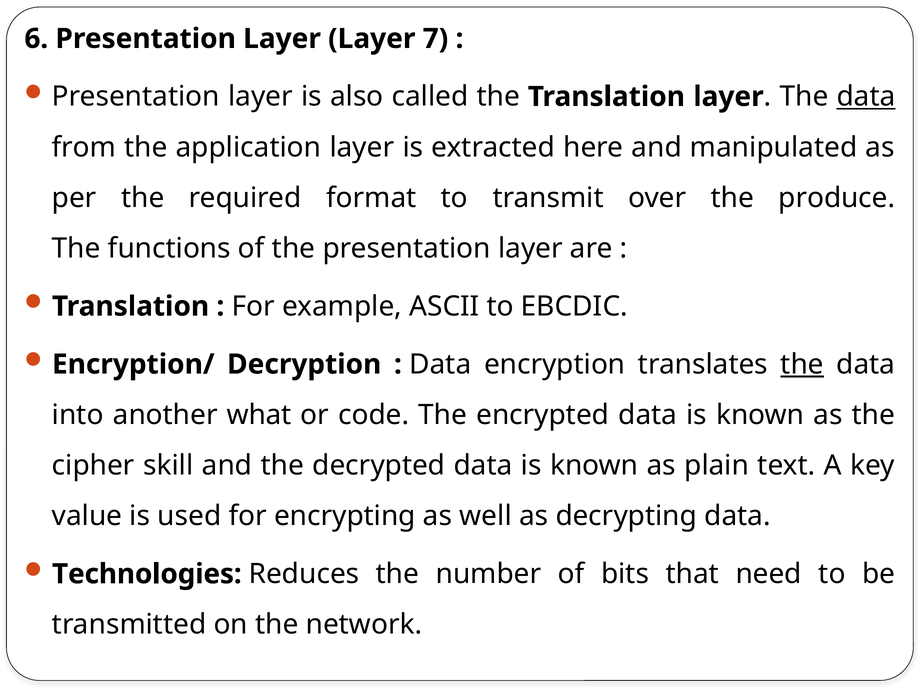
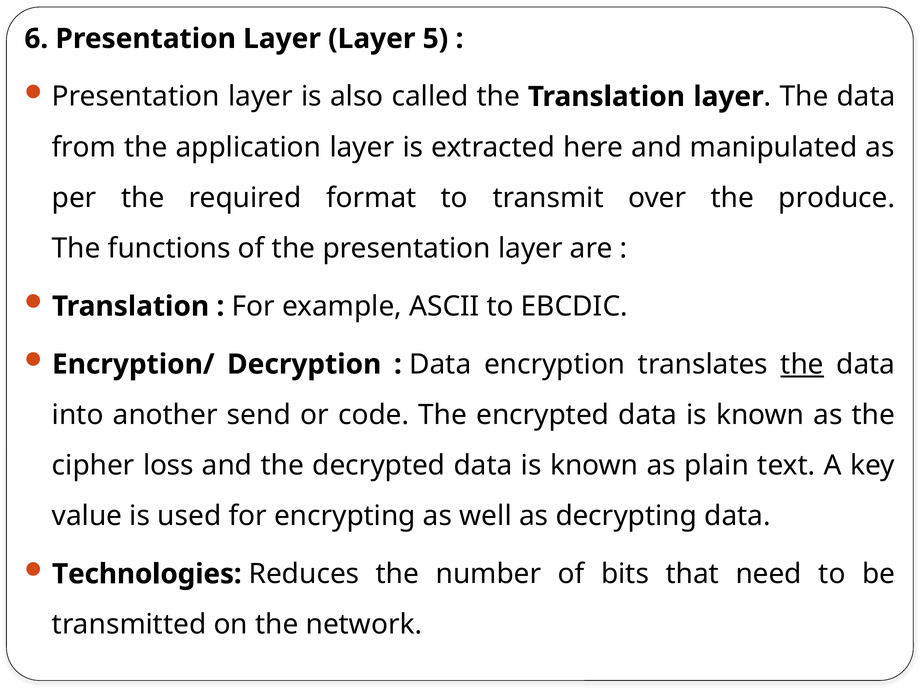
7: 7 -> 5
data at (866, 97) underline: present -> none
what: what -> send
skill: skill -> loss
